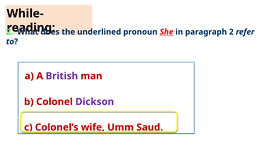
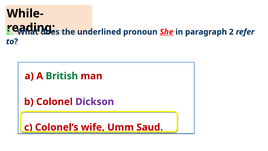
British colour: purple -> green
